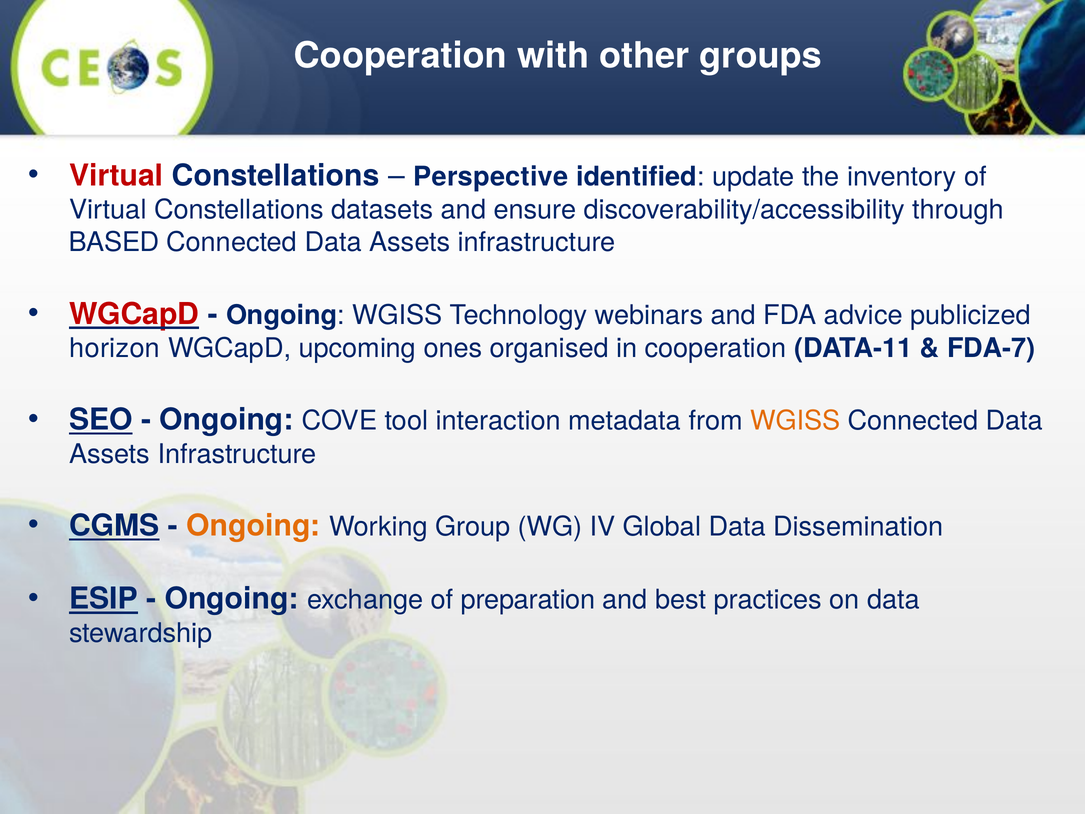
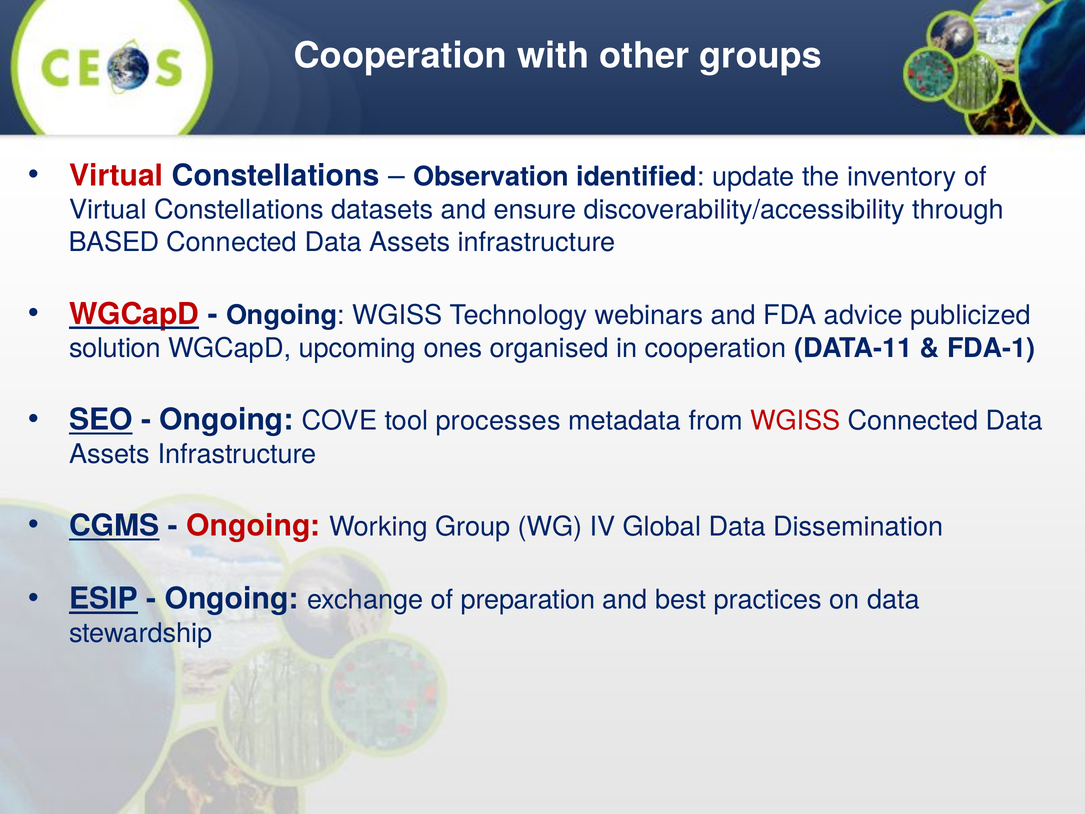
Perspective: Perspective -> Observation
horizon: horizon -> solution
FDA-7: FDA-7 -> FDA-1
interaction: interaction -> processes
WGISS at (795, 421) colour: orange -> red
Ongoing at (253, 526) colour: orange -> red
